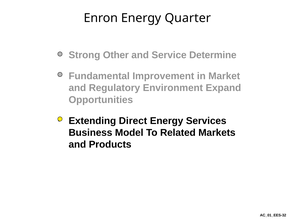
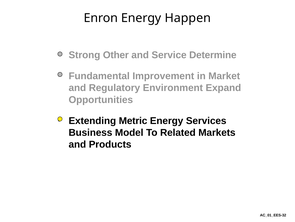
Quarter: Quarter -> Happen
Direct: Direct -> Metric
